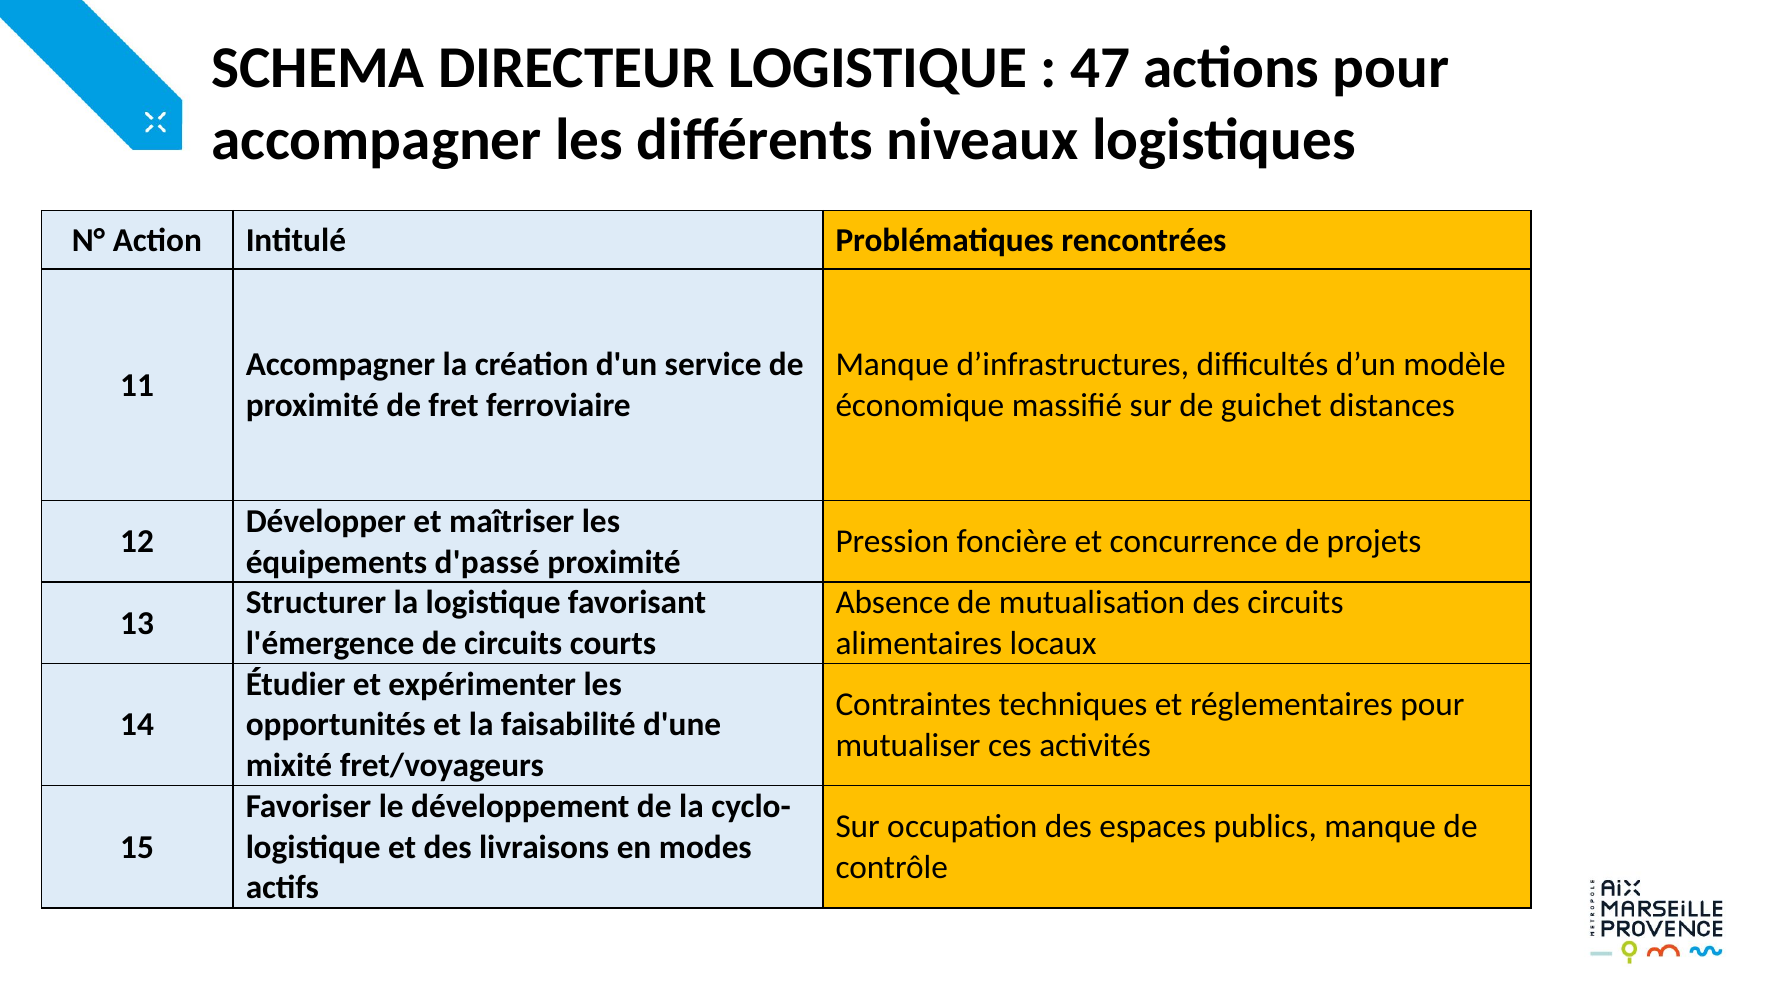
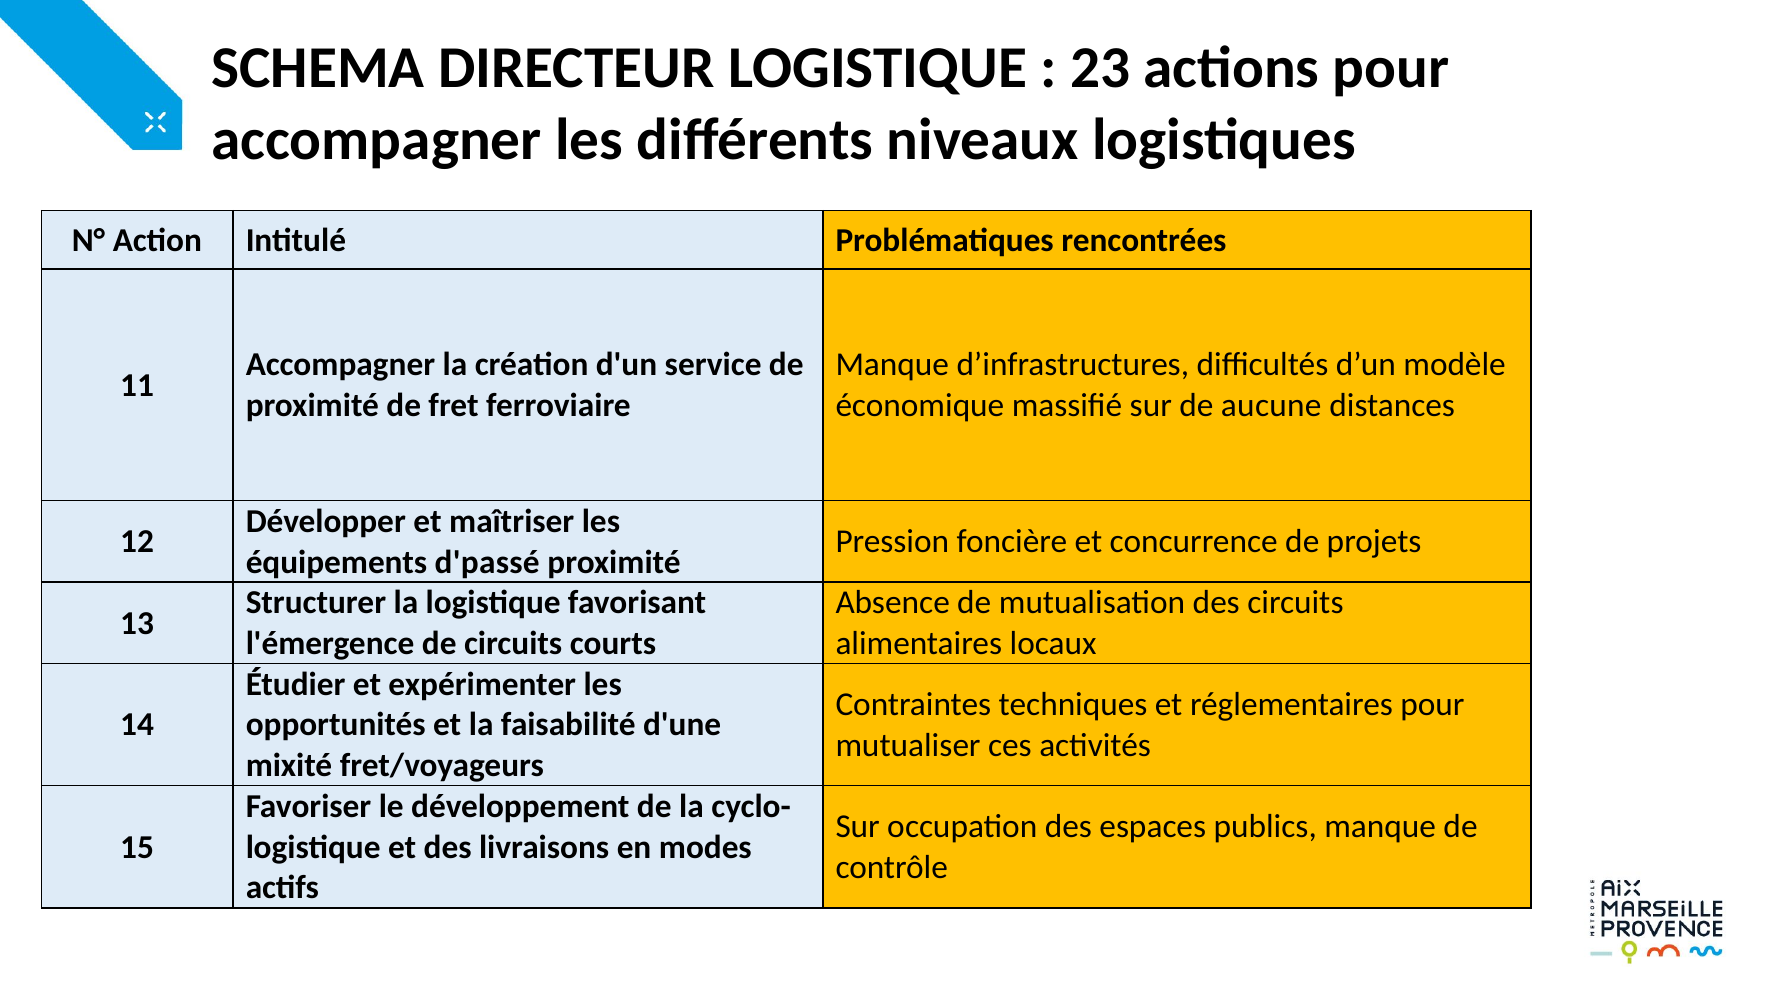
47: 47 -> 23
guichet: guichet -> aucune
